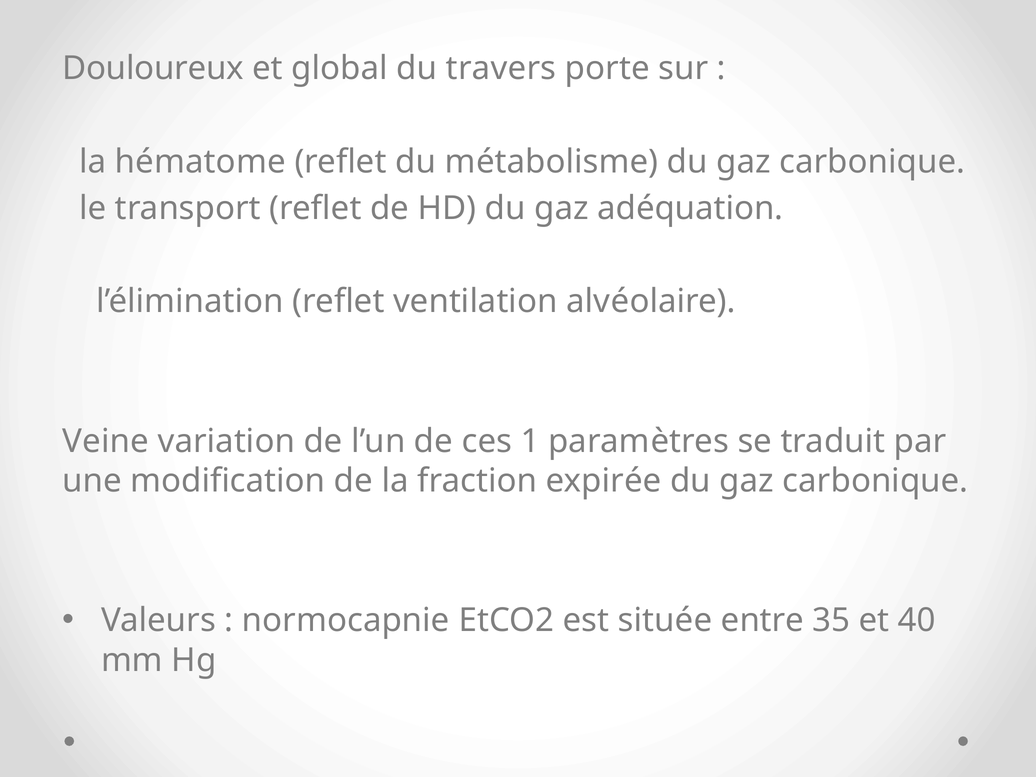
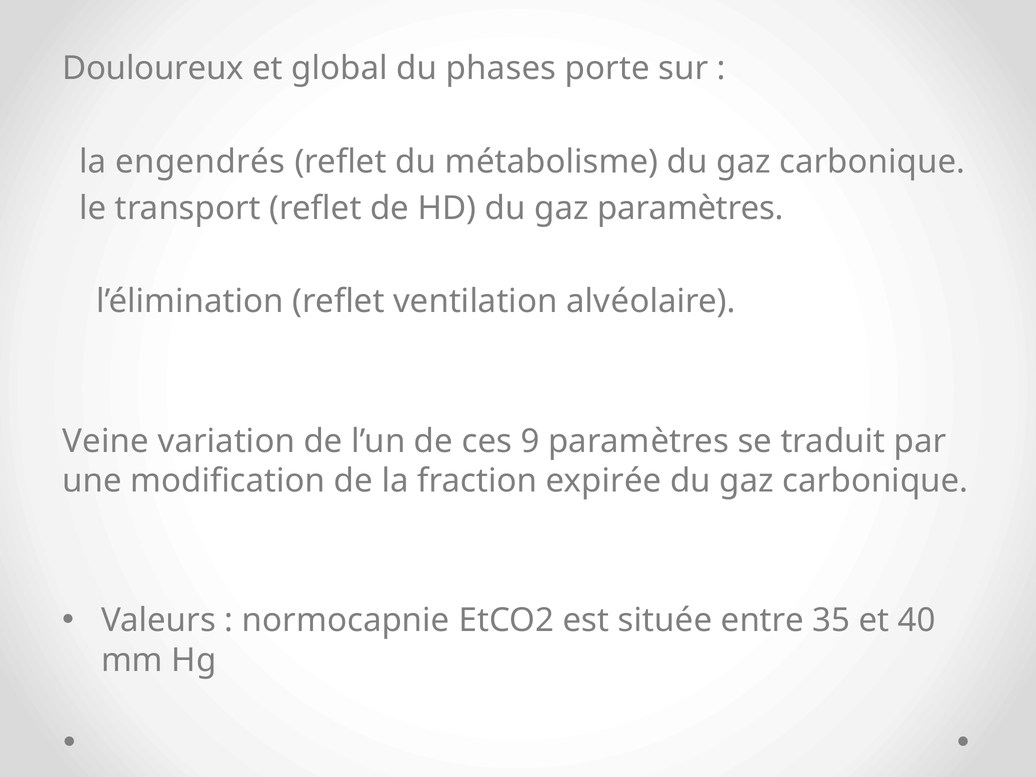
travers: travers -> phases
hématome: hématome -> engendrés
gaz adéquation: adéquation -> paramètres
1: 1 -> 9
